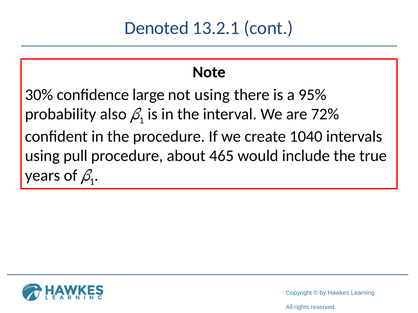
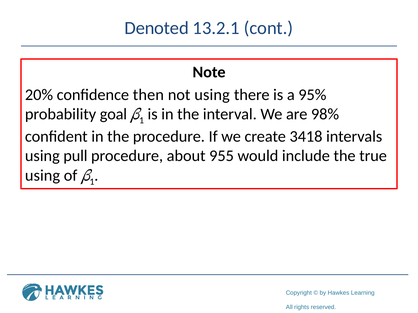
30%: 30% -> 20%
large: large -> then
also: also -> goal
72%: 72% -> 98%
1040: 1040 -> 3418
465: 465 -> 955
years at (43, 176): years -> using
